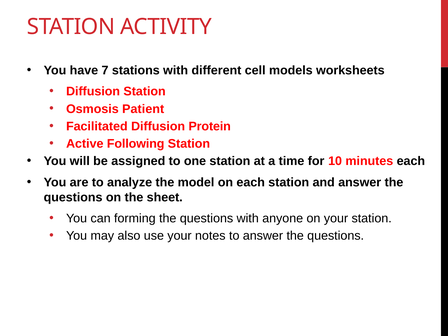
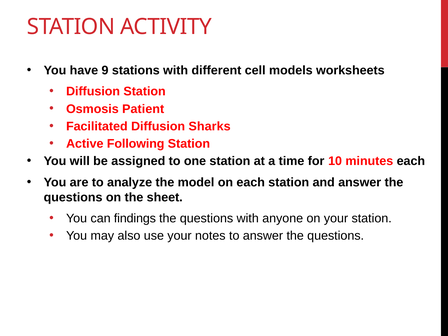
7: 7 -> 9
Protein: Protein -> Sharks
forming: forming -> findings
